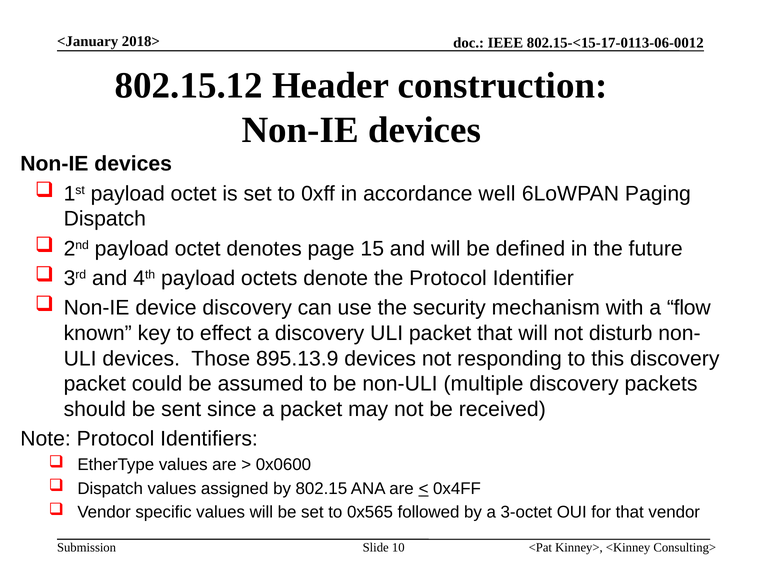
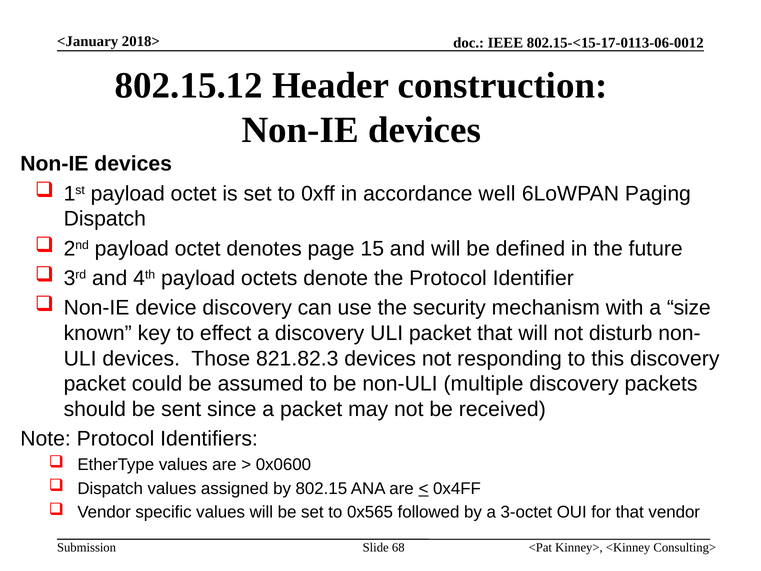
flow: flow -> size
895.13.9: 895.13.9 -> 821.82.3
10: 10 -> 68
